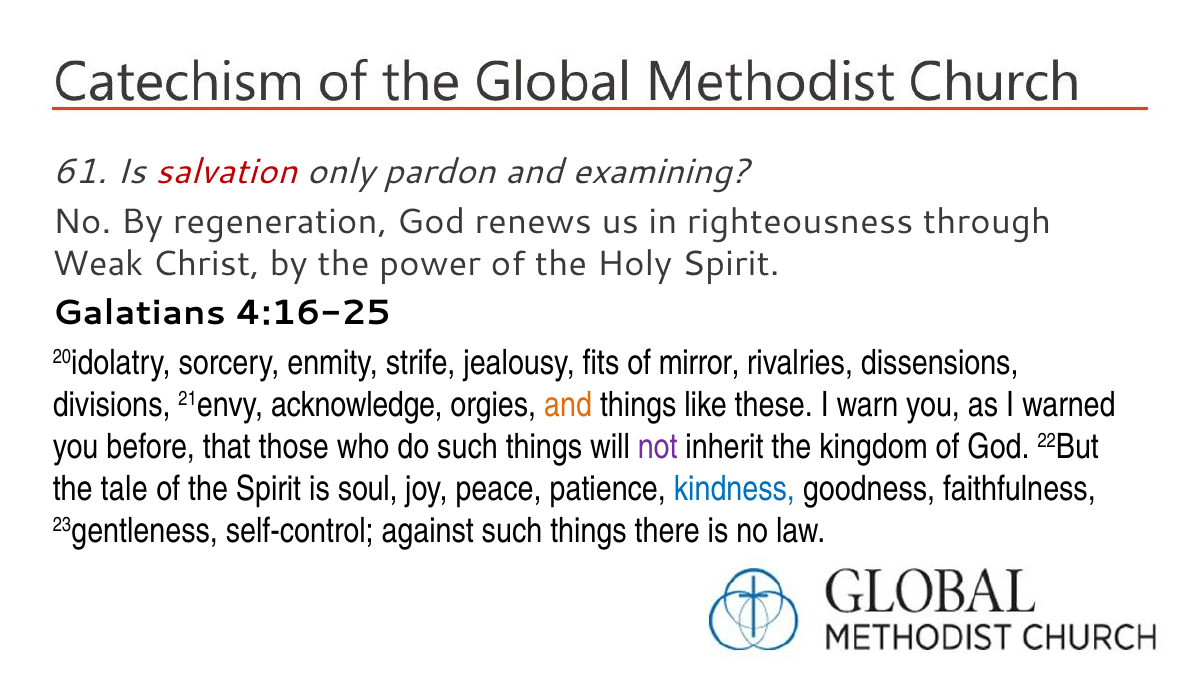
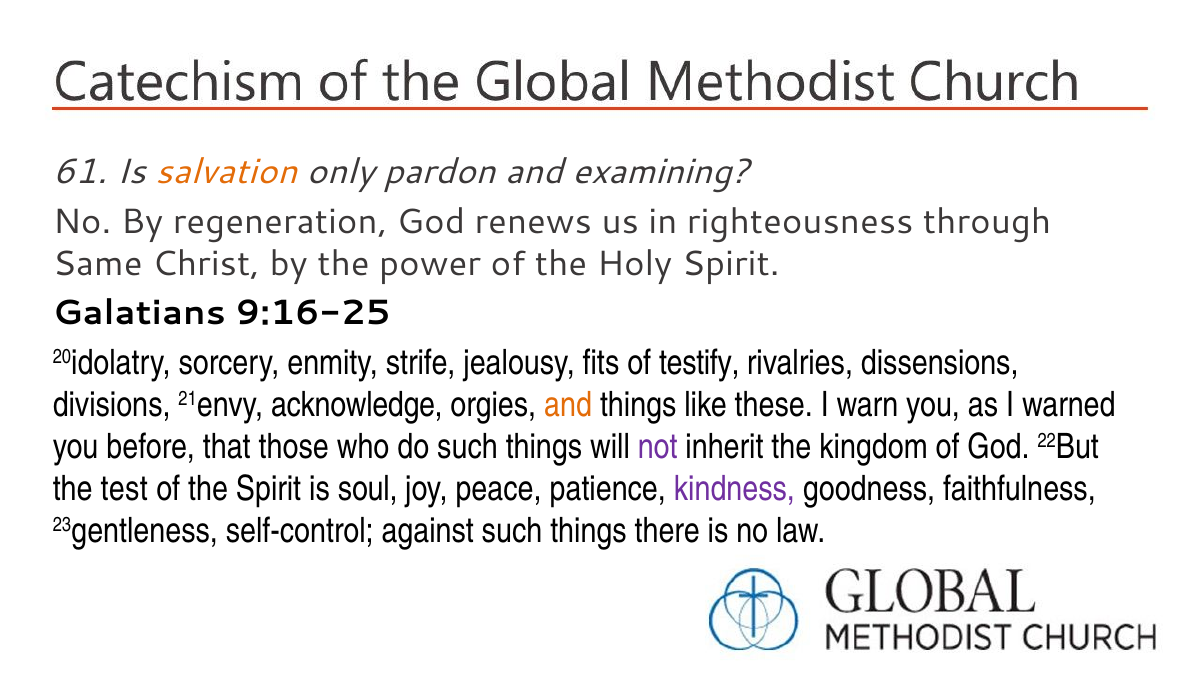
salvation colour: red -> orange
Weak: Weak -> Same
4:16-25: 4:16-25 -> 9:16-25
mirror: mirror -> testify
tale: tale -> test
kindness colour: blue -> purple
